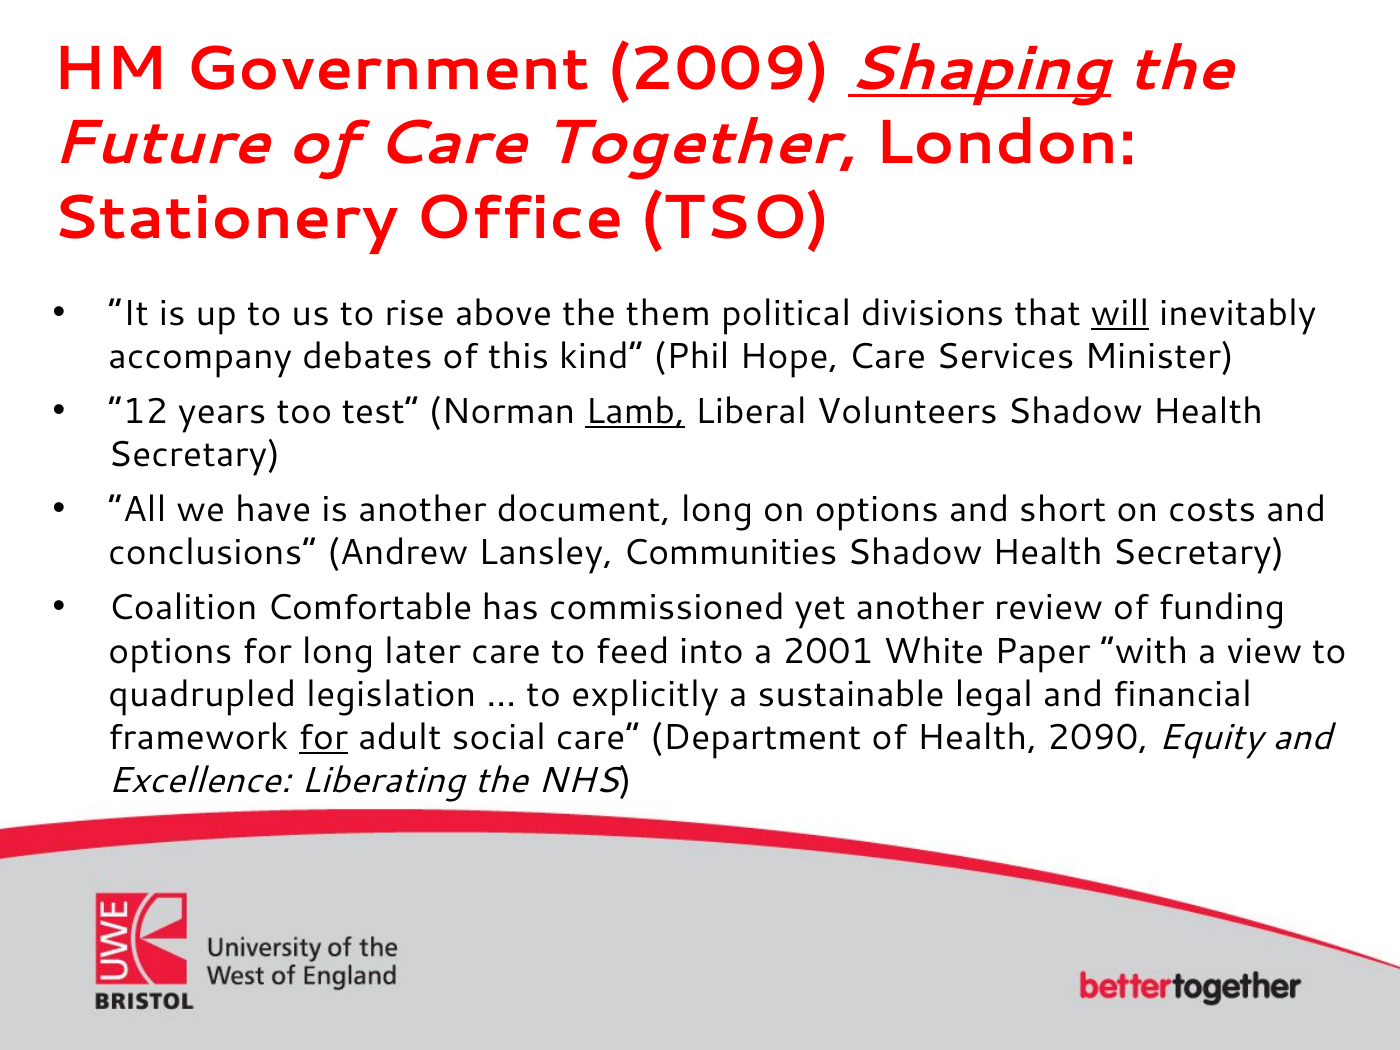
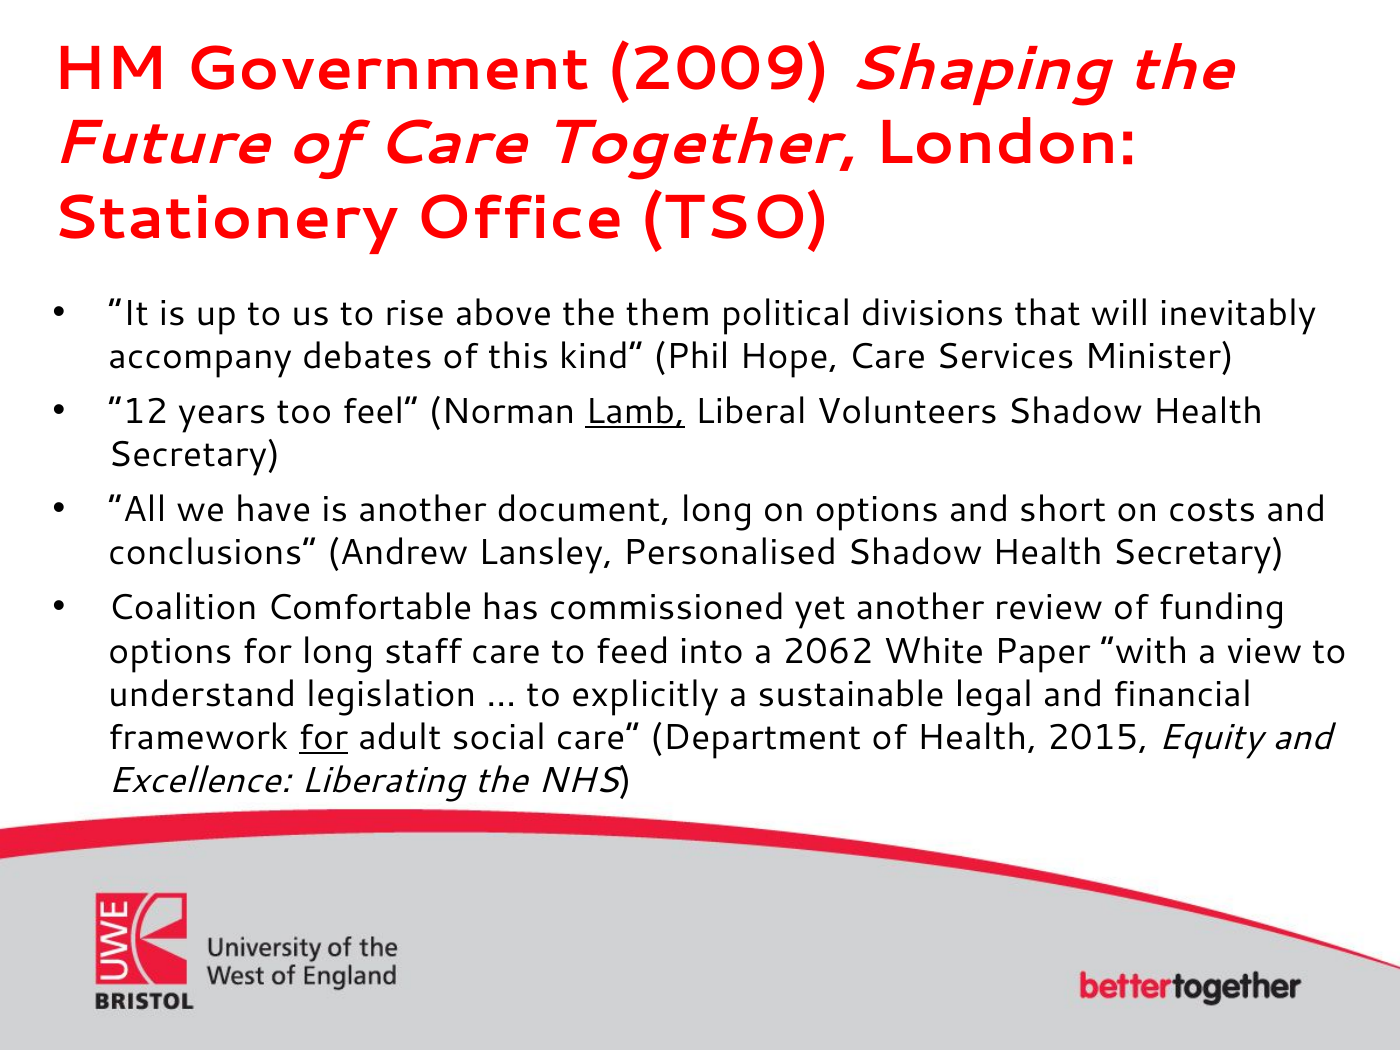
Shaping underline: present -> none
will underline: present -> none
test: test -> feel
Communities: Communities -> Personalised
later: later -> staff
2001: 2001 -> 2062
quadrupled: quadrupled -> understand
2090: 2090 -> 2015
